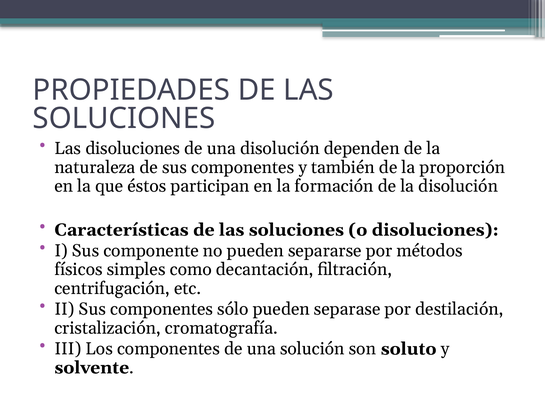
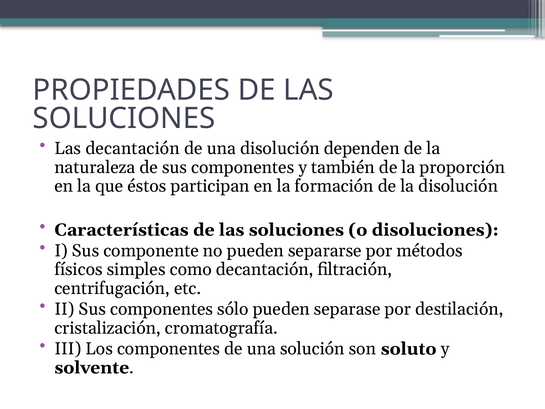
Las disoluciones: disoluciones -> decantación
